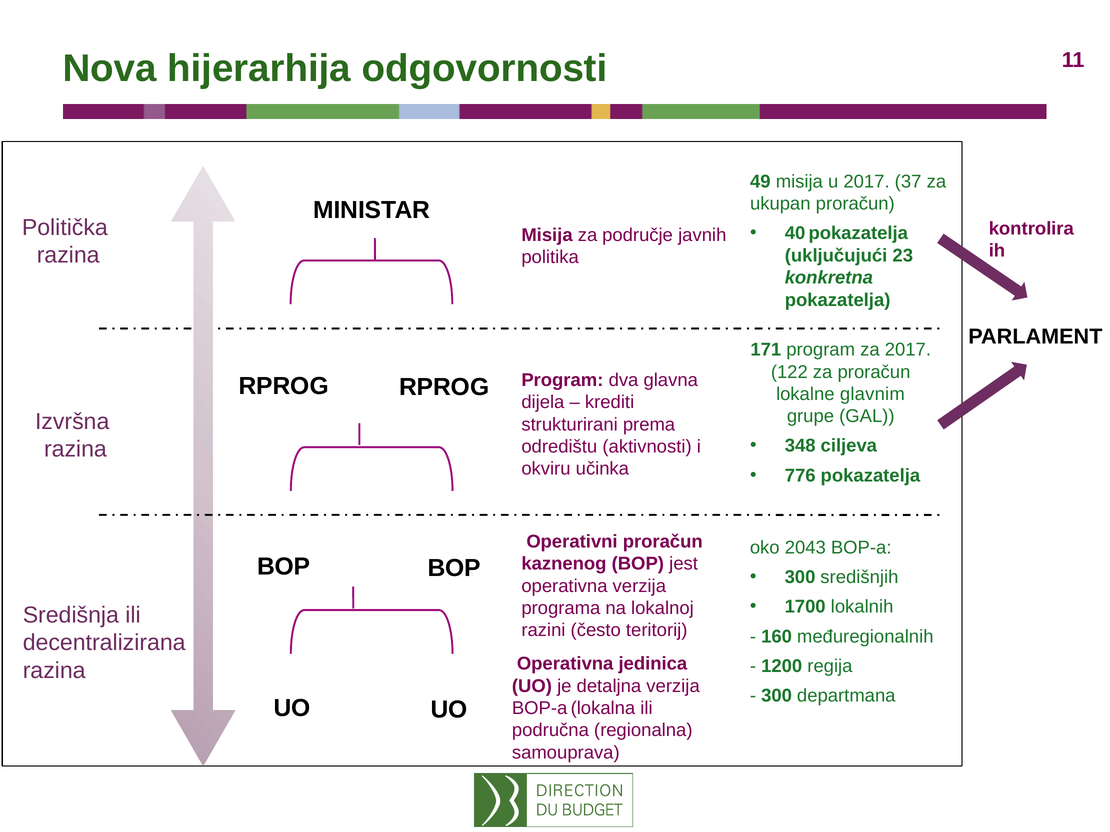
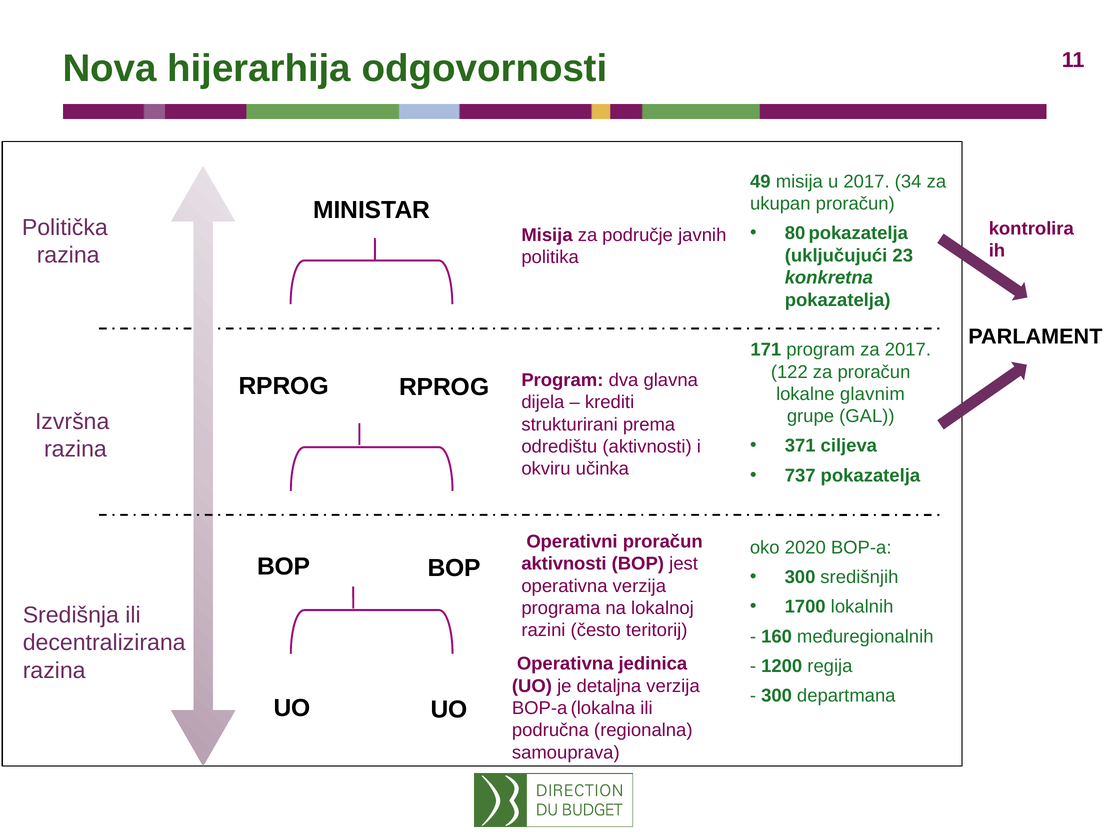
37: 37 -> 34
40: 40 -> 80
348: 348 -> 371
776: 776 -> 737
2043: 2043 -> 2020
kaznenog at (564, 564): kaznenog -> aktivnosti
